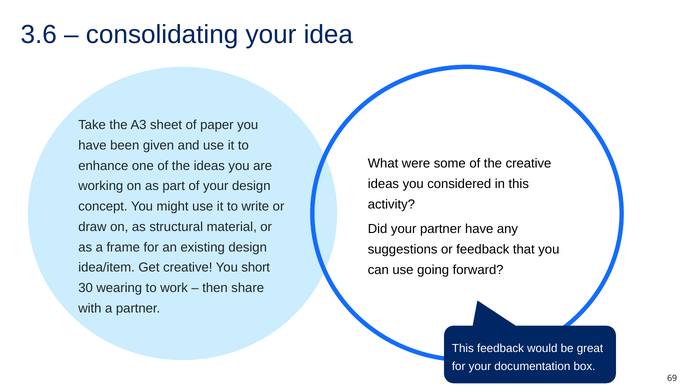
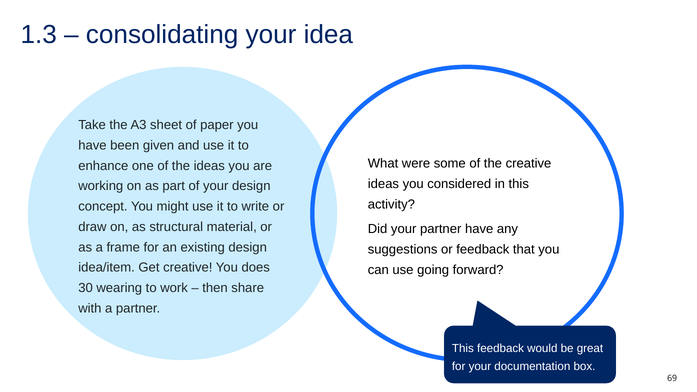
3.6: 3.6 -> 1.3
short: short -> does
